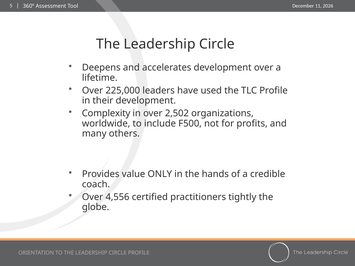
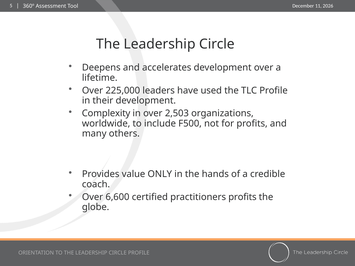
2,502: 2,502 -> 2,503
4,556: 4,556 -> 6,600
practitioners tightly: tightly -> profits
